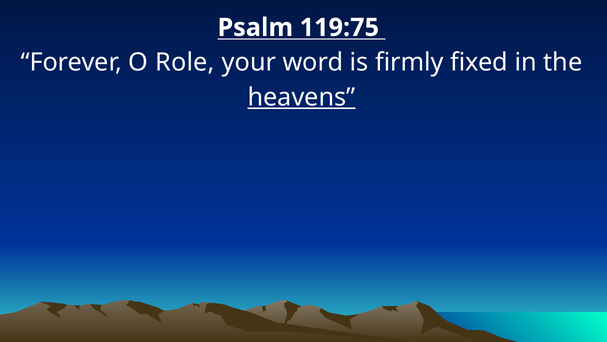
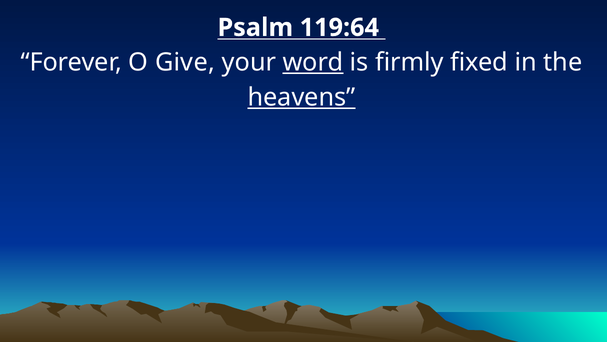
119:75: 119:75 -> 119:64
Role: Role -> Give
word underline: none -> present
